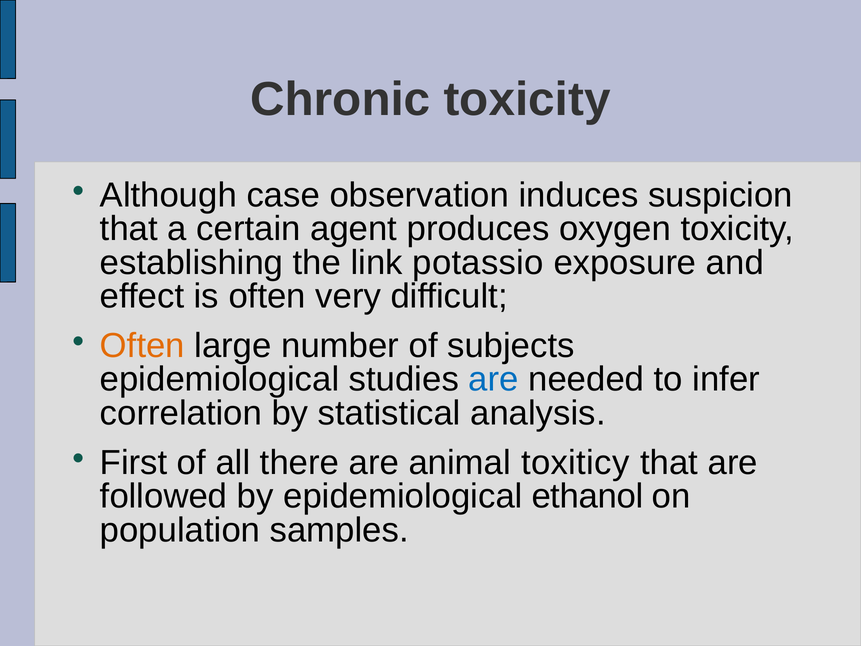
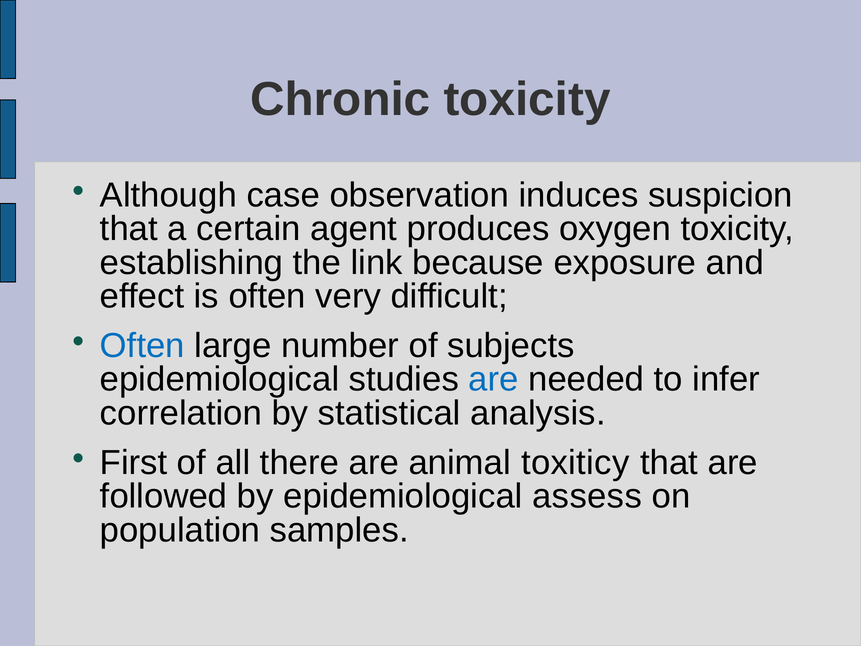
potassio: potassio -> because
Often at (142, 346) colour: orange -> blue
ethanol: ethanol -> assess
